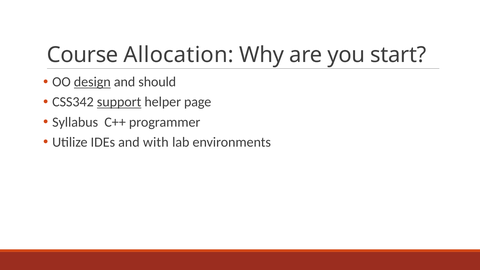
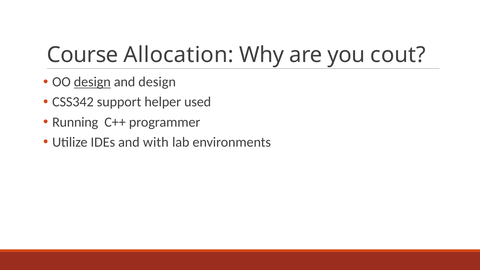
start: start -> cout
and should: should -> design
support underline: present -> none
page: page -> used
Syllabus: Syllabus -> Running
